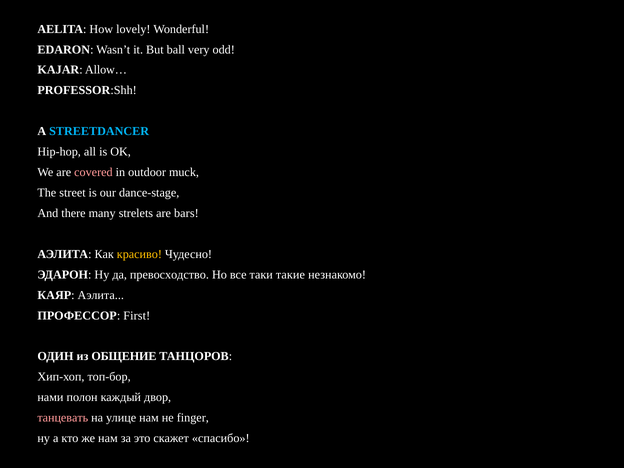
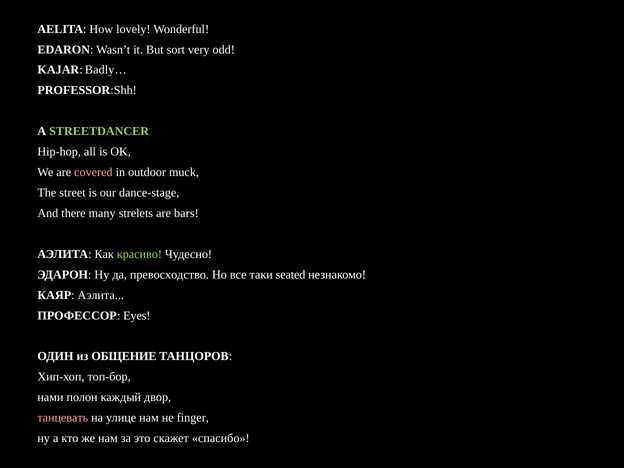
ball: ball -> sort
Allow…: Allow… -> Badly…
STREETDANCER colour: light blue -> light green
красиво colour: yellow -> light green
такие: такие -> seated
First: First -> Eyes
